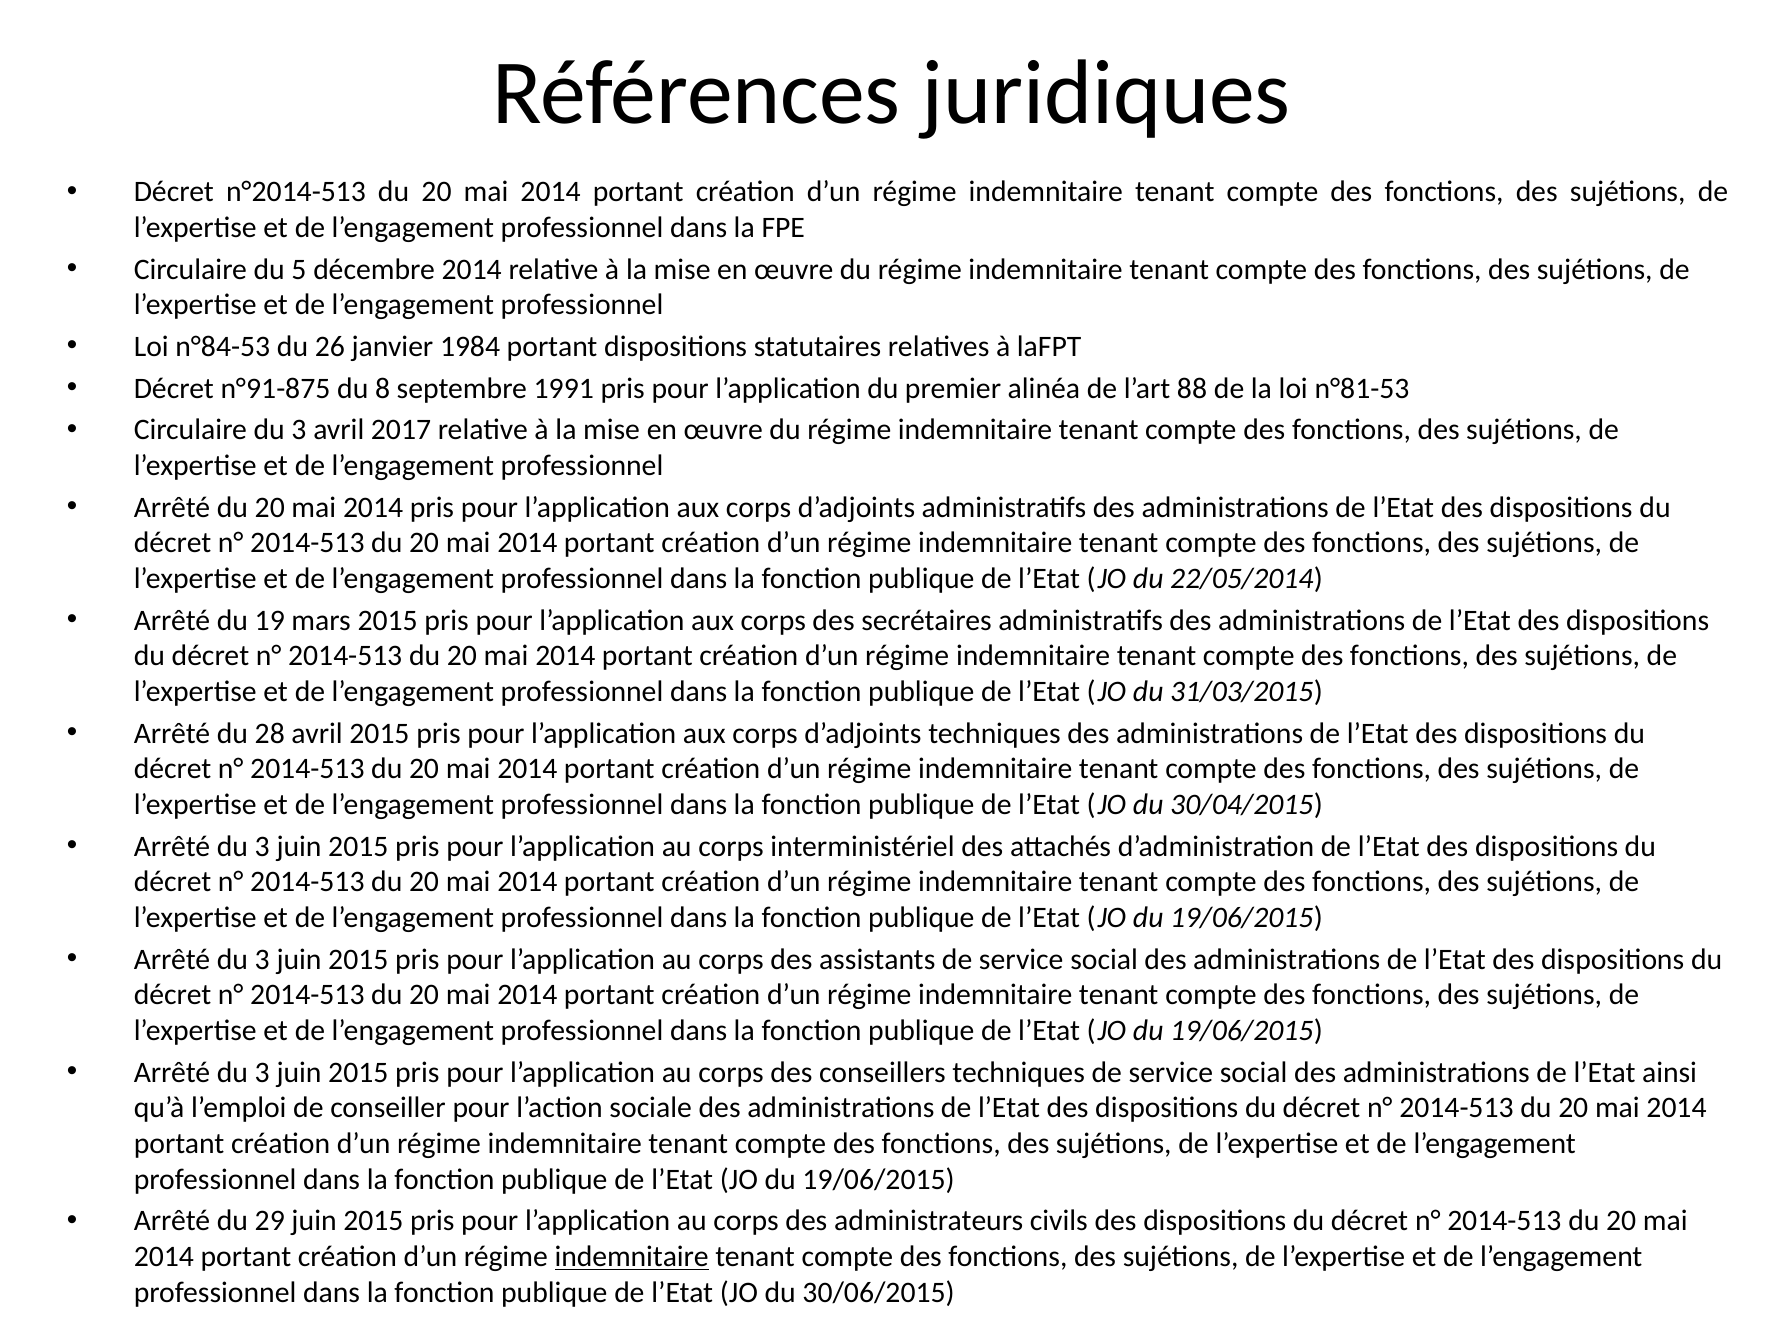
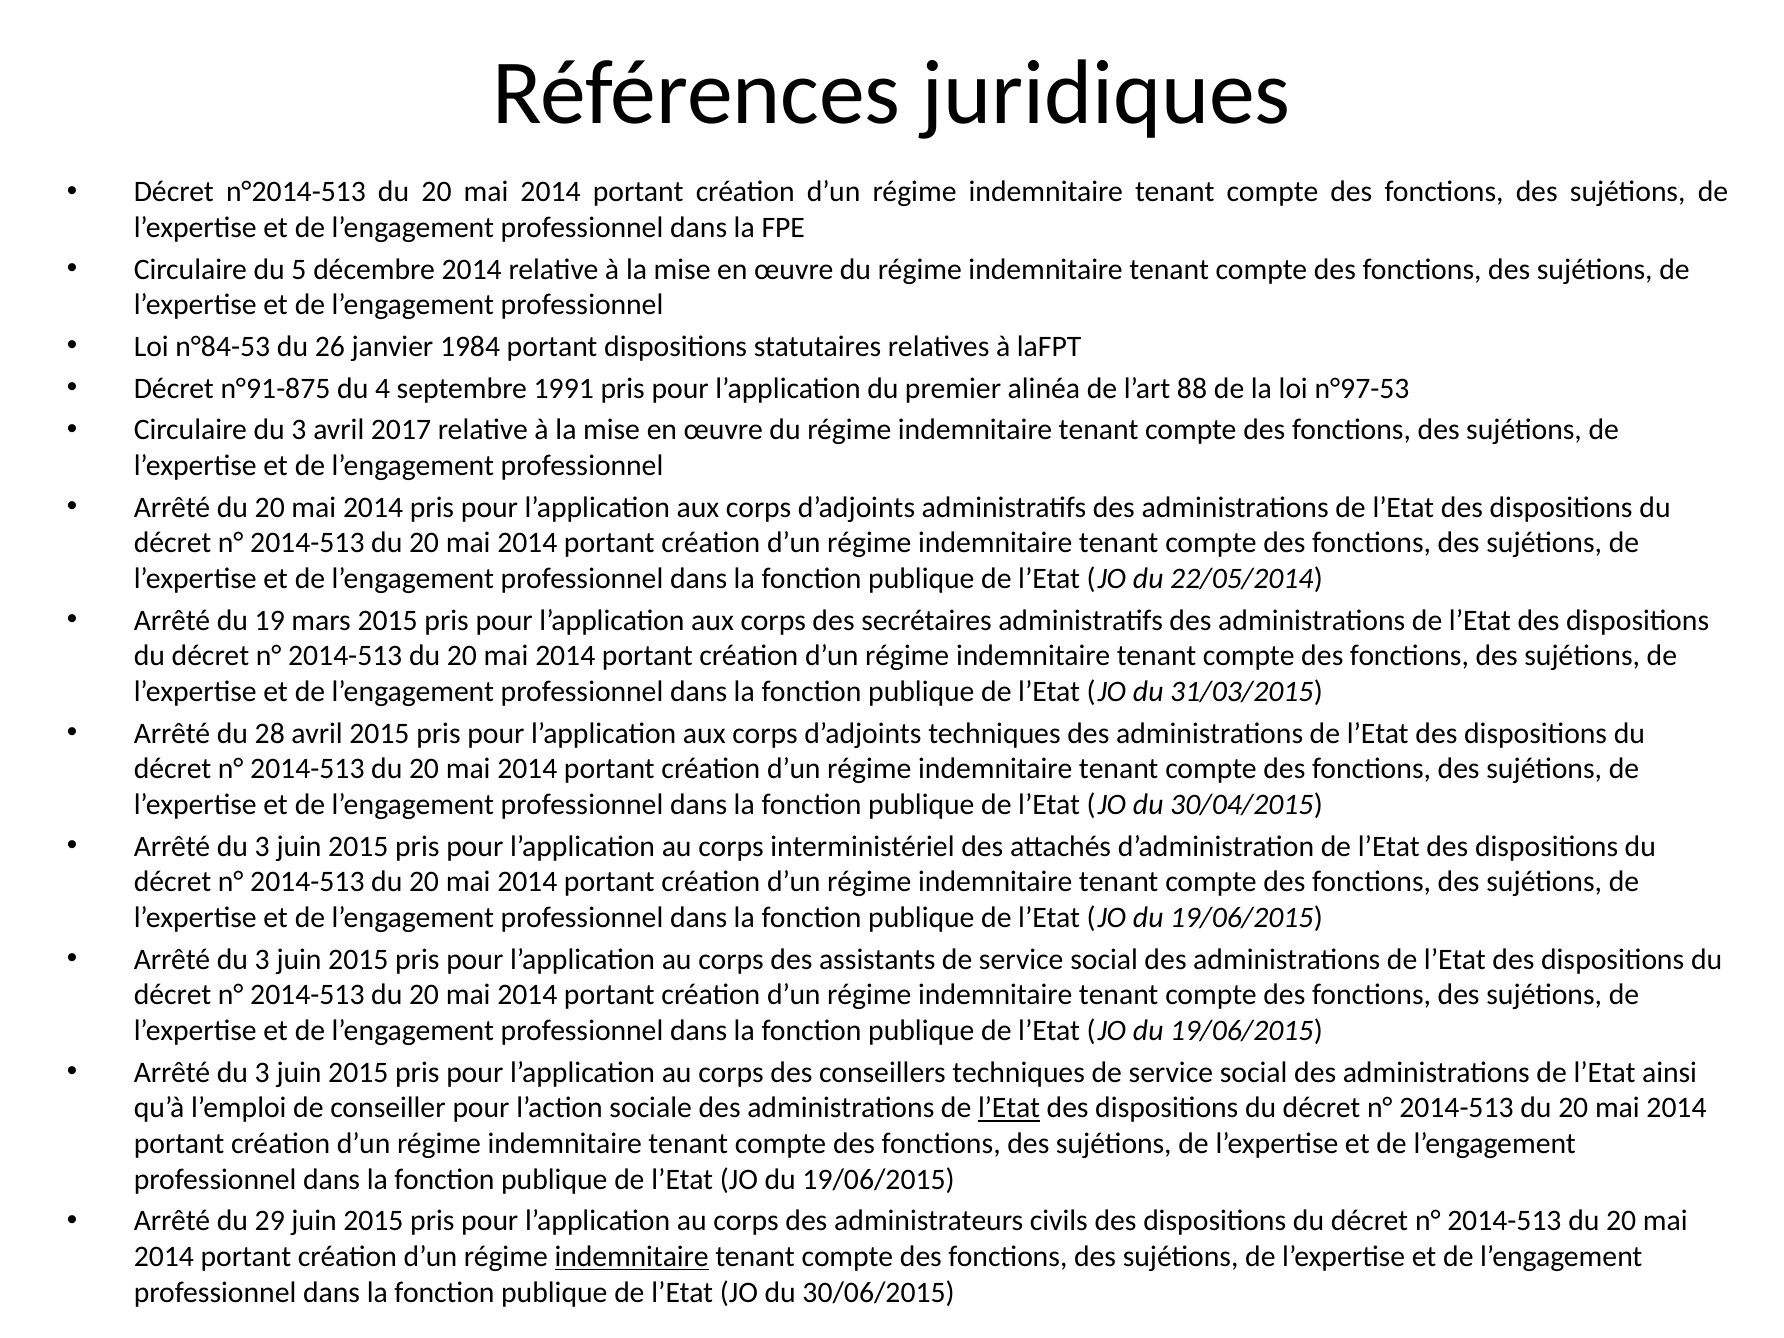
8: 8 -> 4
n°81-53: n°81-53 -> n°97-53
l’Etat at (1009, 1108) underline: none -> present
